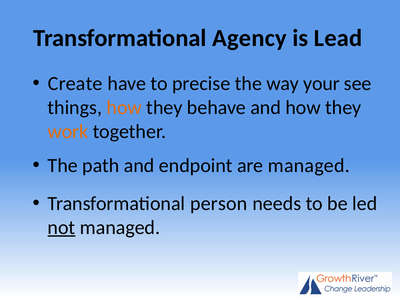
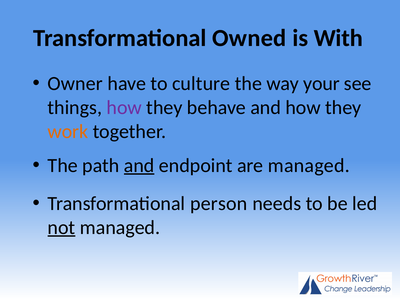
Agency: Agency -> Owned
Lead: Lead -> With
Create: Create -> Owner
precise: precise -> culture
how at (124, 107) colour: orange -> purple
and at (139, 165) underline: none -> present
